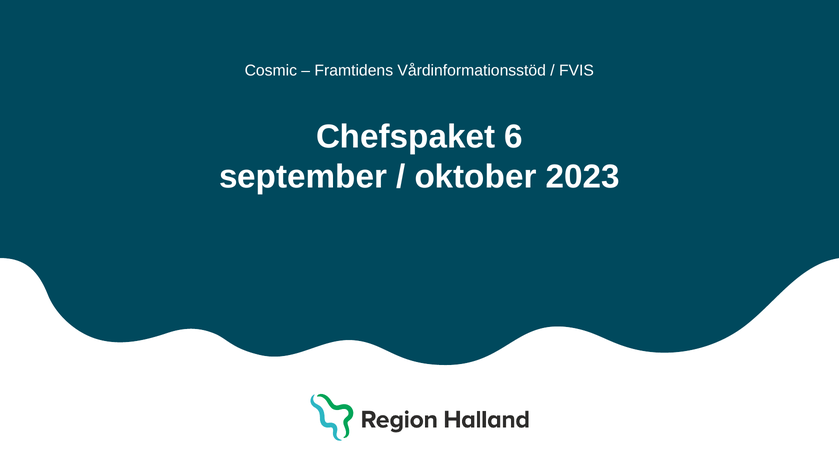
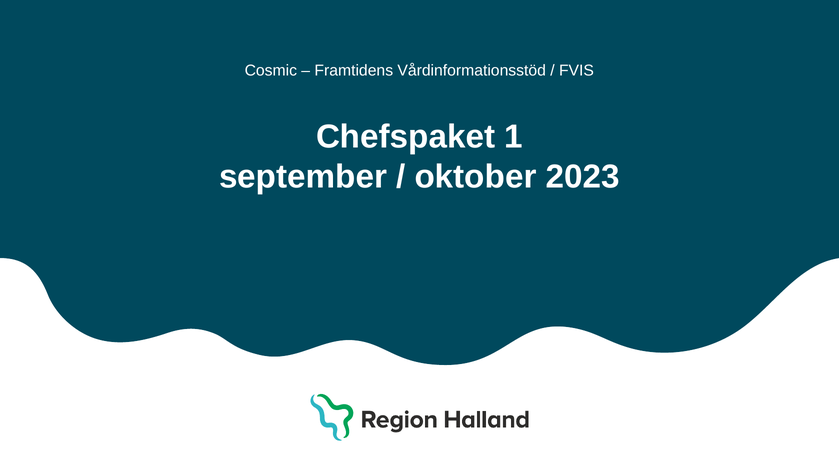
Chefspaket 6: 6 -> 1
